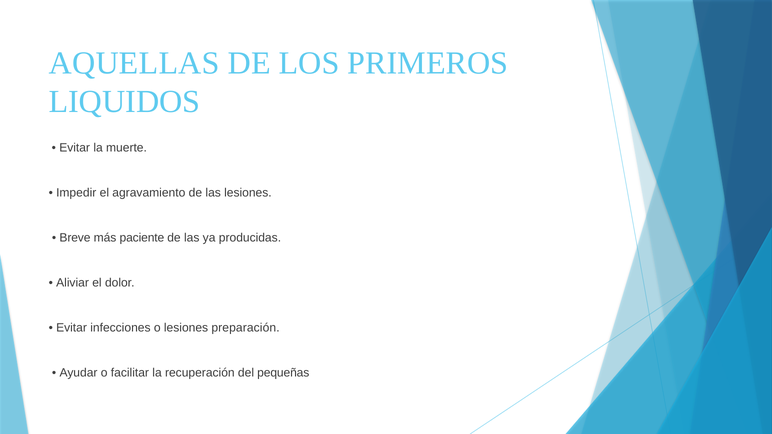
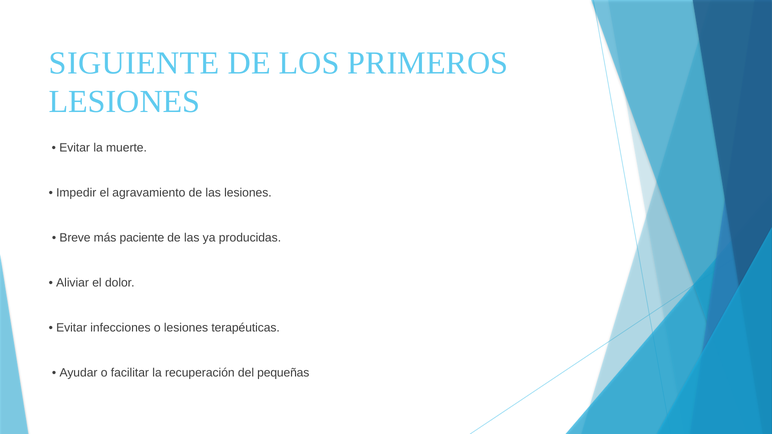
AQUELLAS: AQUELLAS -> SIGUIENTE
LIQUIDOS at (125, 102): LIQUIDOS -> LESIONES
preparación: preparación -> terapéuticas
